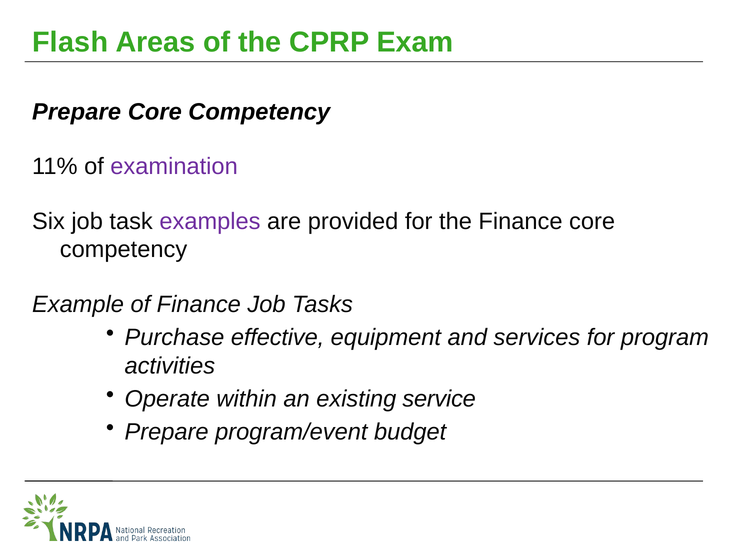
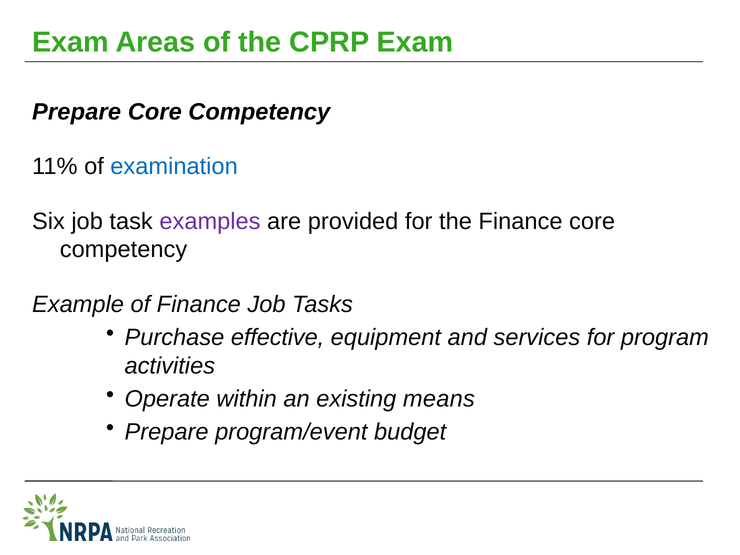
Flash at (70, 42): Flash -> Exam
examination colour: purple -> blue
service: service -> means
